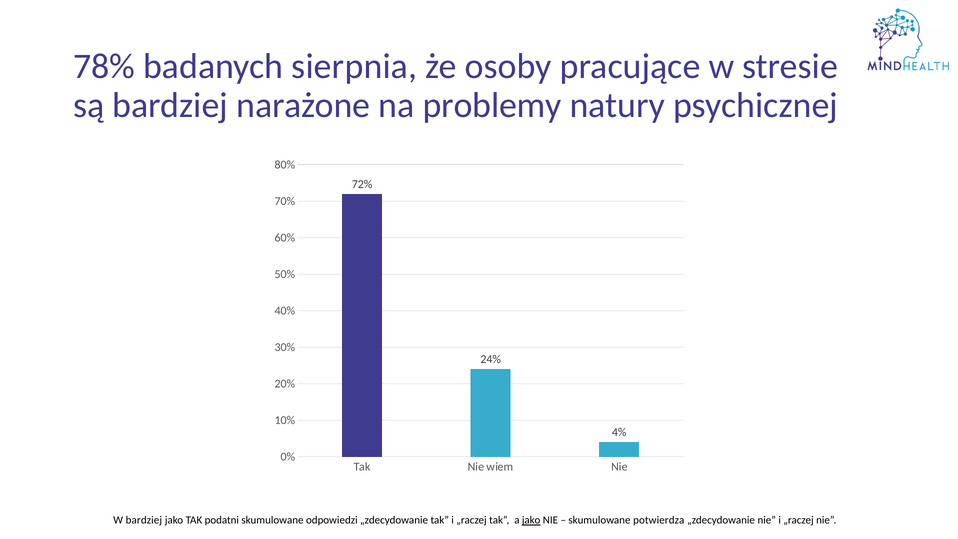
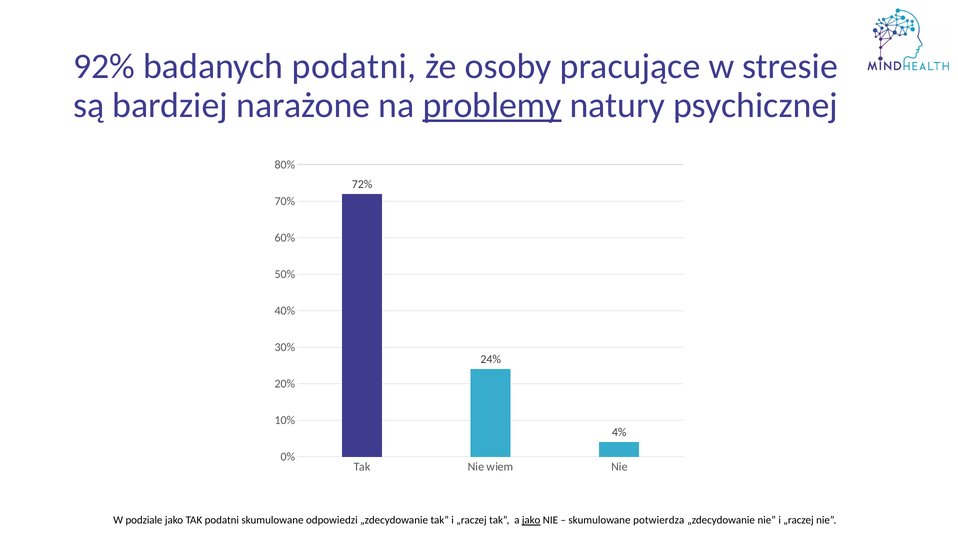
78%: 78% -> 92%
badanych sierpnia: sierpnia -> podatni
problemy underline: none -> present
W bardziej: bardziej -> podziale
